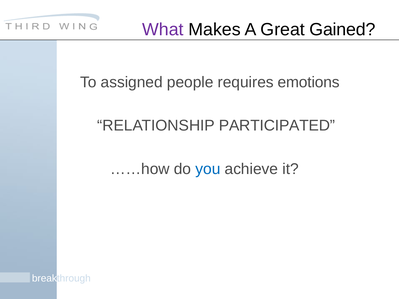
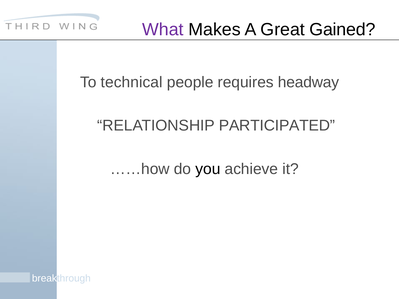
assigned: assigned -> technical
emotions: emotions -> headway
you colour: blue -> black
